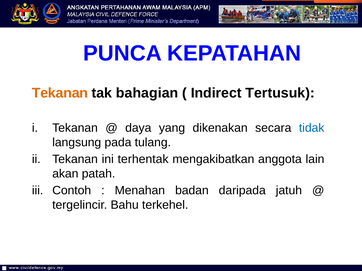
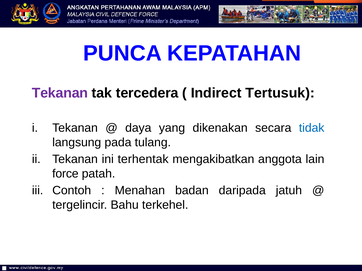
Tekanan at (60, 93) colour: orange -> purple
bahagian: bahagian -> tercedera
akan: akan -> force
